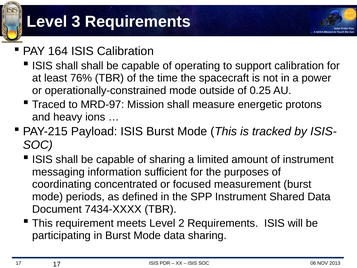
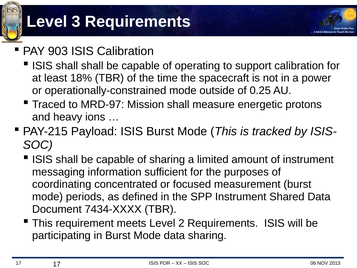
164: 164 -> 903
76%: 76% -> 18%
